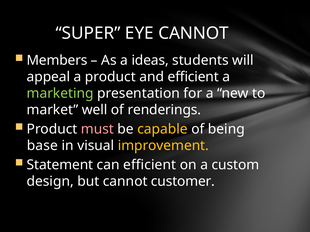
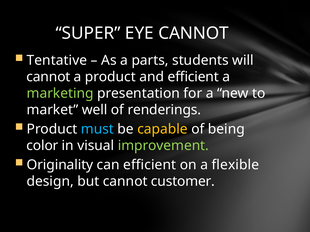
Members: Members -> Tentative
ideas: ideas -> parts
appeal at (48, 77): appeal -> cannot
must colour: pink -> light blue
base: base -> color
improvement colour: yellow -> light green
Statement: Statement -> Originality
custom: custom -> flexible
